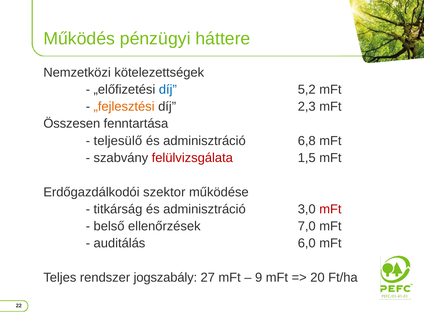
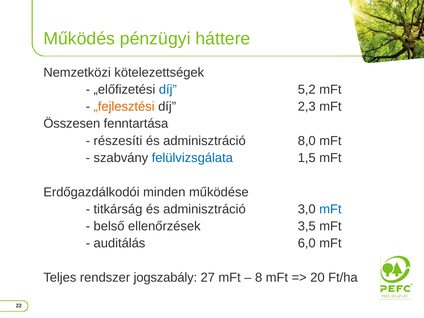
teljesülő: teljesülő -> részesíti
6,8: 6,8 -> 8,0
felülvizsgálata colour: red -> blue
szektor: szektor -> minden
mFt at (330, 209) colour: red -> blue
7,0: 7,0 -> 3,5
9: 9 -> 8
